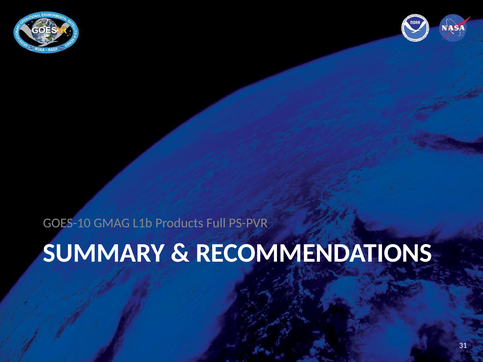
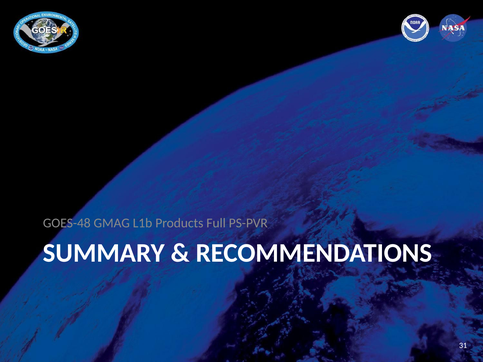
GOES-10: GOES-10 -> GOES-48
